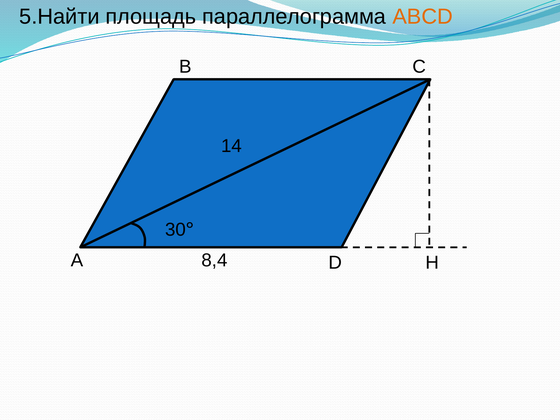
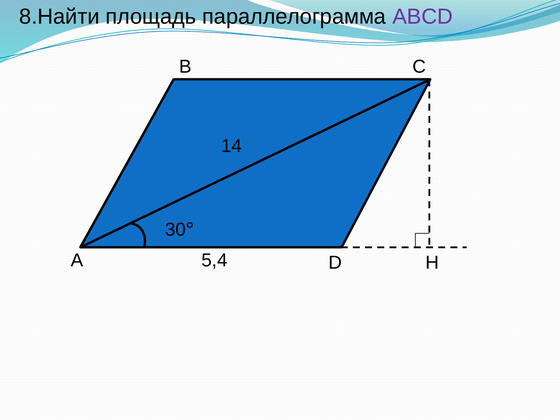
5.Найти: 5.Найти -> 8.Найти
ABCD colour: orange -> purple
8,4: 8,4 -> 5,4
